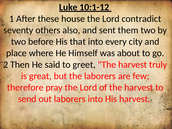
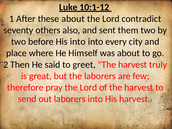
these house: house -> about
His that: that -> into
